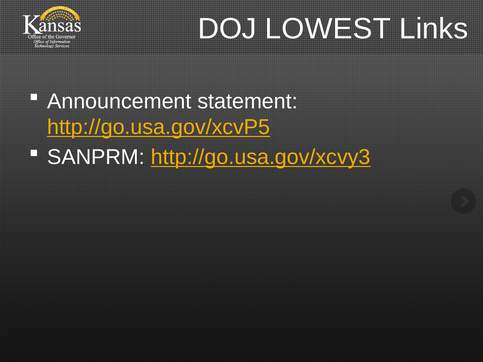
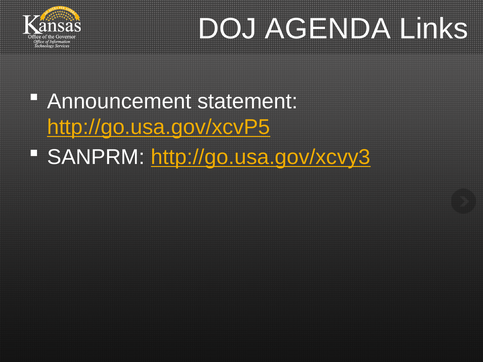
LOWEST: LOWEST -> AGENDA
